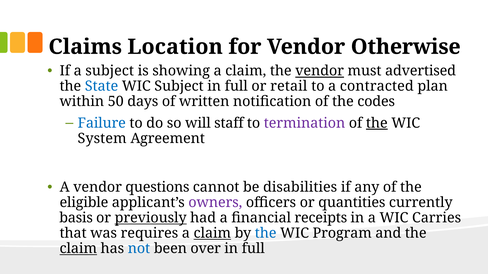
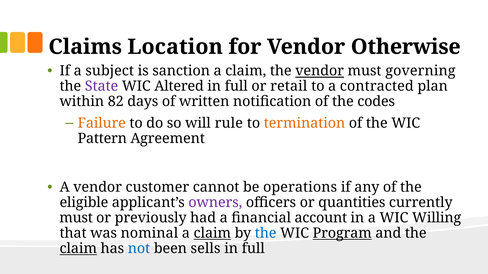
showing: showing -> sanction
advertised: advertised -> governing
State colour: blue -> purple
WIC Subject: Subject -> Altered
50: 50 -> 82
Failure colour: blue -> orange
staff: staff -> rule
termination colour: purple -> orange
the at (377, 123) underline: present -> none
System: System -> Pattern
questions: questions -> customer
disabilities: disabilities -> operations
basis at (76, 218): basis -> must
previously underline: present -> none
receipts: receipts -> account
Carries: Carries -> Willing
requires: requires -> nominal
Program underline: none -> present
over: over -> sells
